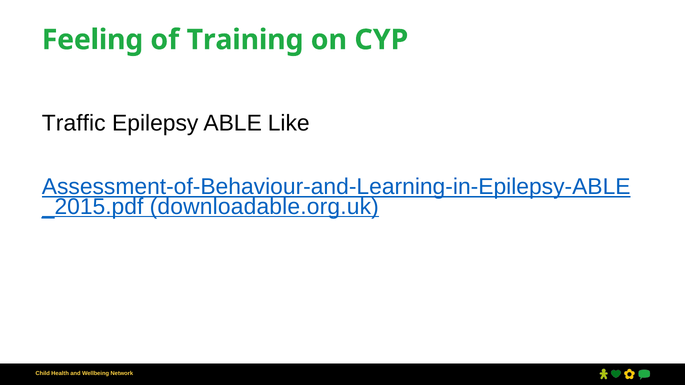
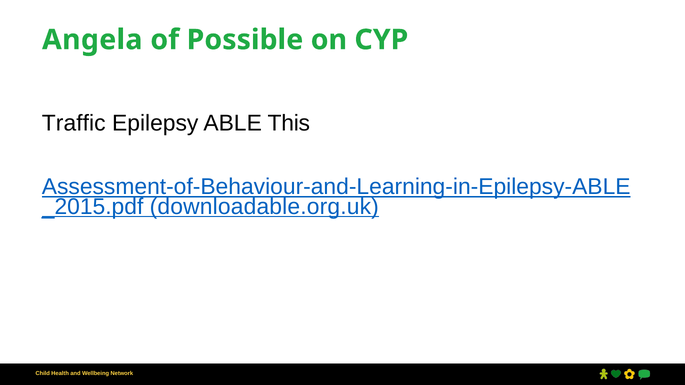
Feeling: Feeling -> Angela
Training: Training -> Possible
Like: Like -> This
